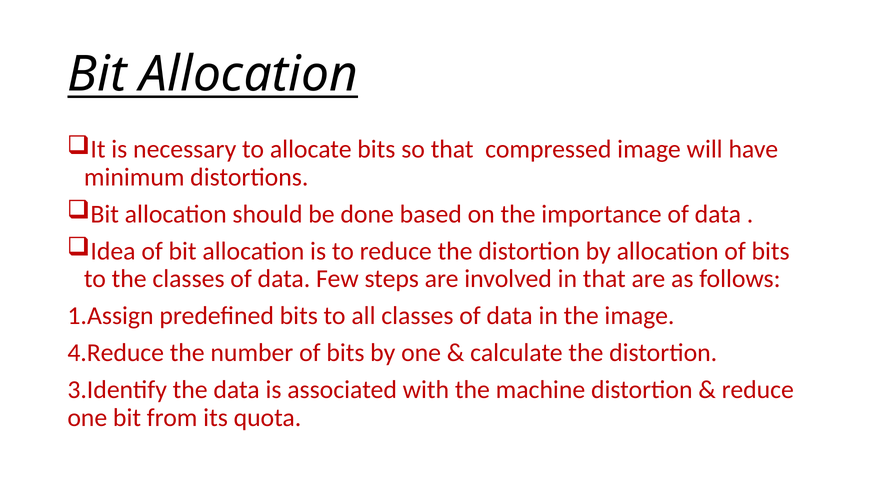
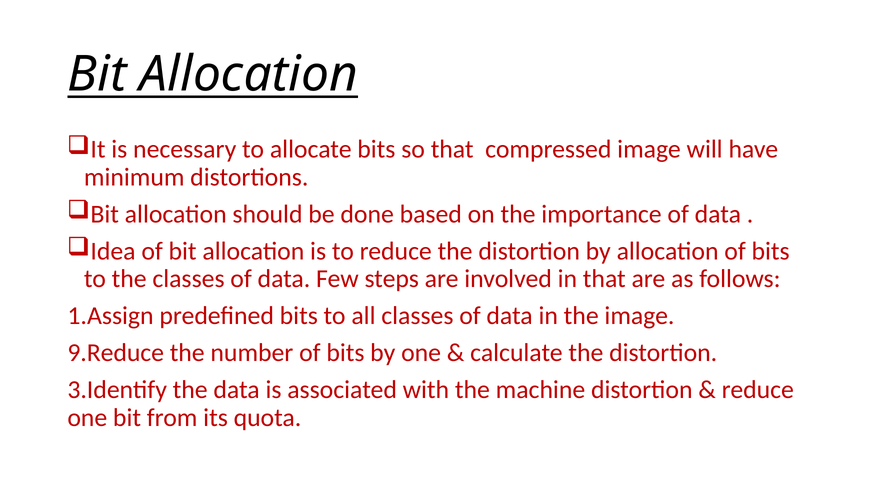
4.Reduce: 4.Reduce -> 9.Reduce
